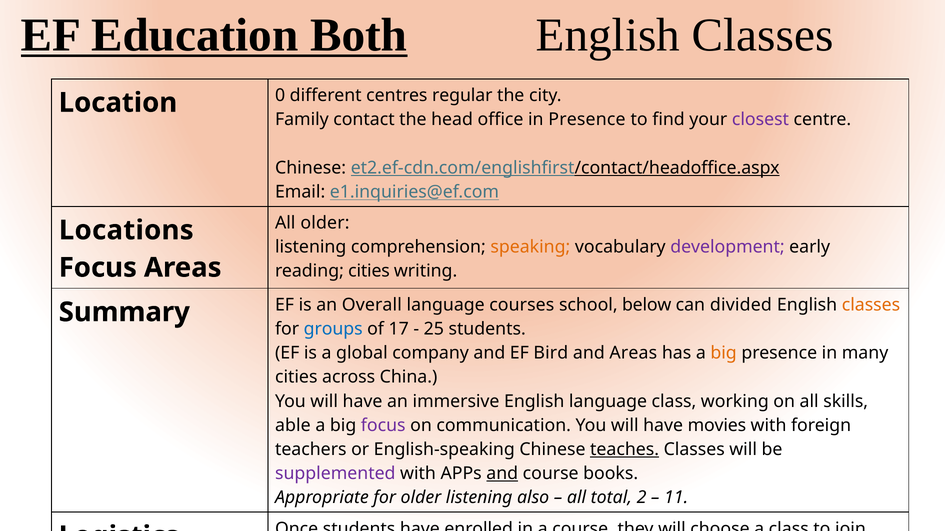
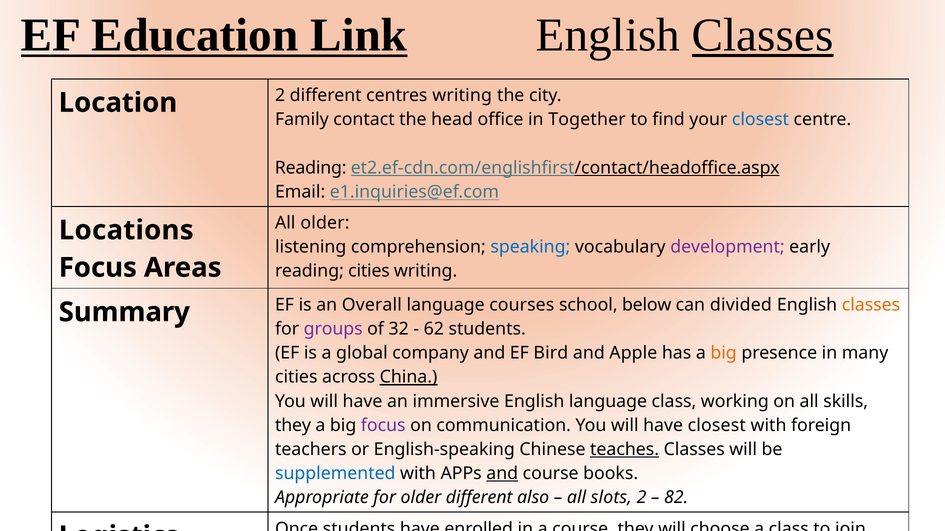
Both: Both -> Link
Classes at (763, 35) underline: none -> present
Location 0: 0 -> 2
centres regular: regular -> writing
in Presence: Presence -> Together
closest at (760, 120) colour: purple -> blue
Chinese at (311, 168): Chinese -> Reading
speaking colour: orange -> blue
groups colour: blue -> purple
17: 17 -> 32
25: 25 -> 62
and Areas: Areas -> Apple
China underline: none -> present
able at (293, 426): able -> they
have movies: movies -> closest
supplemented colour: purple -> blue
for older listening: listening -> different
all total: total -> slots
11: 11 -> 82
